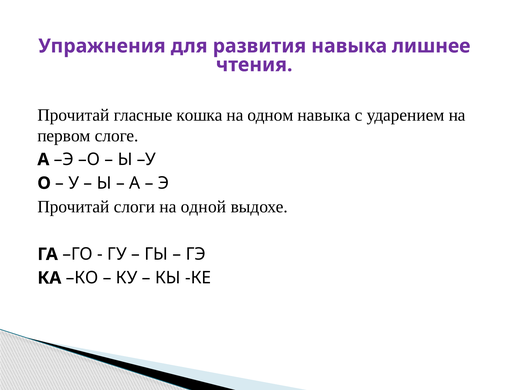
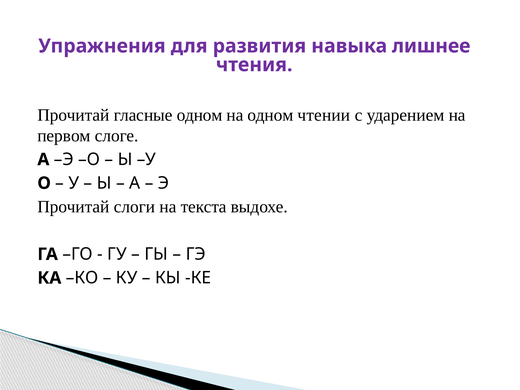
гласные кошка: кошка -> одном
одном навыка: навыка -> чтении
одной: одной -> текста
